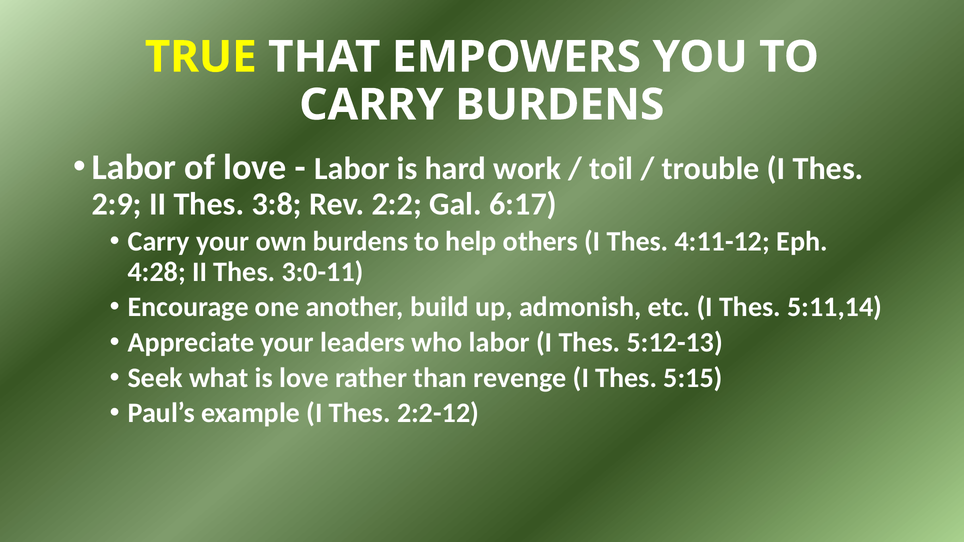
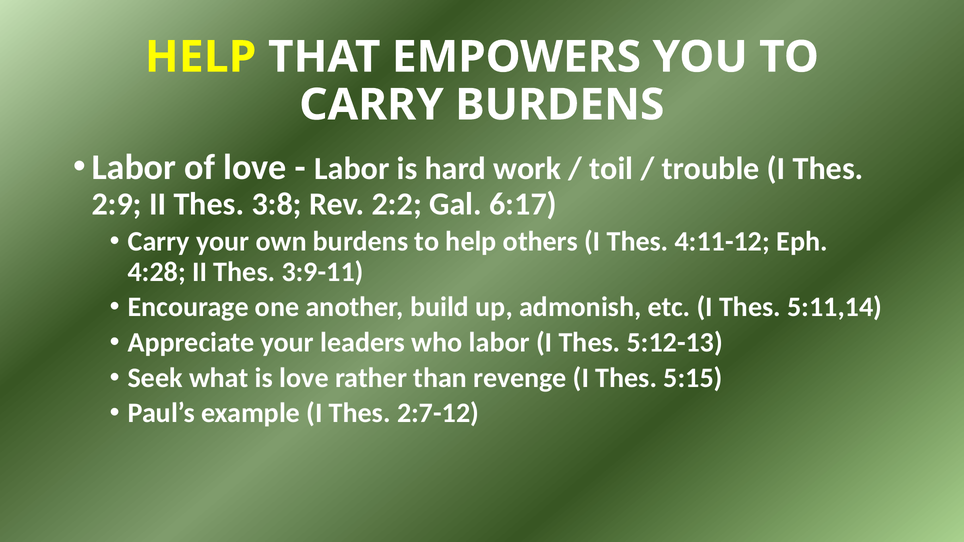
TRUE at (201, 57): TRUE -> HELP
3:0-11: 3:0-11 -> 3:9-11
2:2-12: 2:2-12 -> 2:7-12
